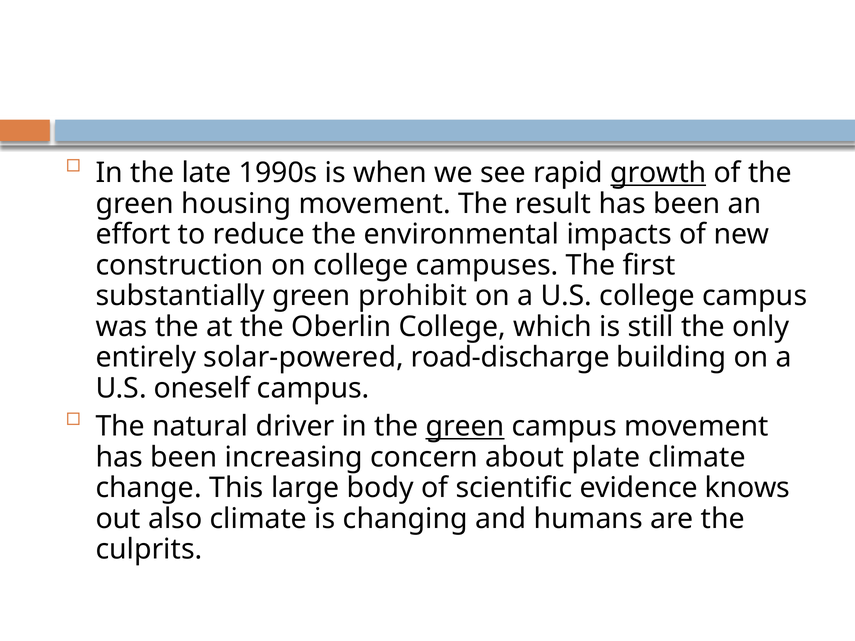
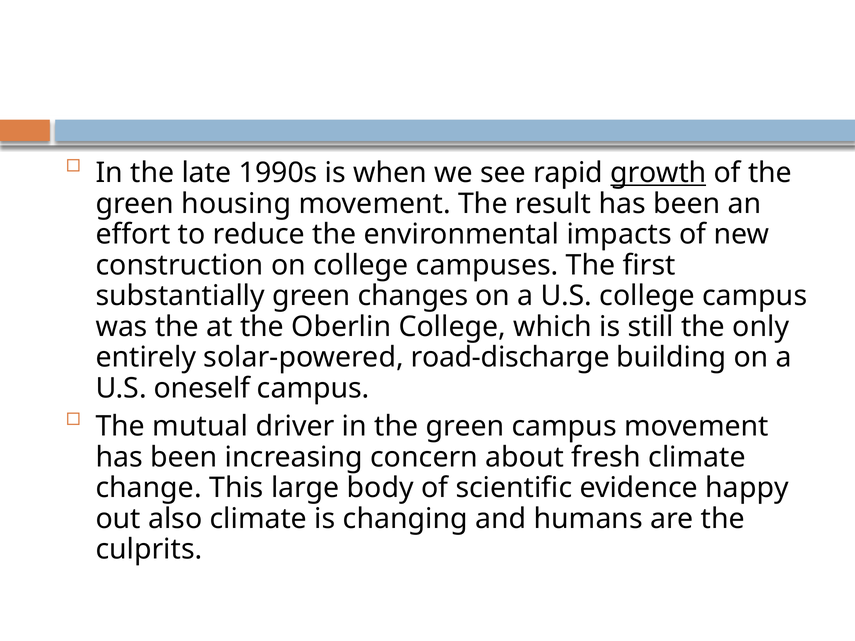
prohibit: prohibit -> changes
natural: natural -> mutual
green at (465, 427) underline: present -> none
plate: plate -> fresh
knows: knows -> happy
